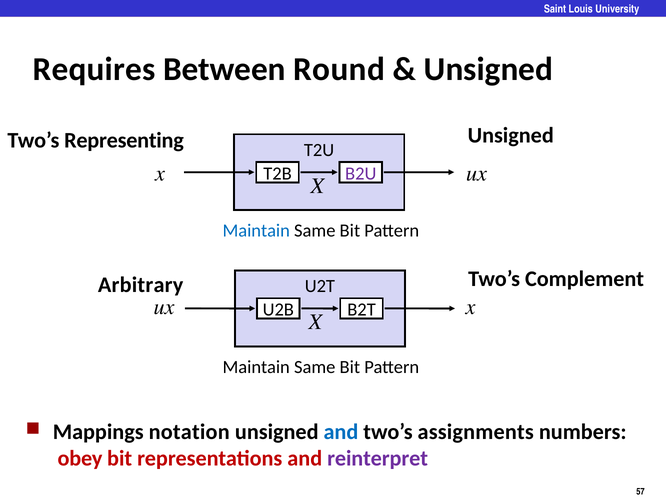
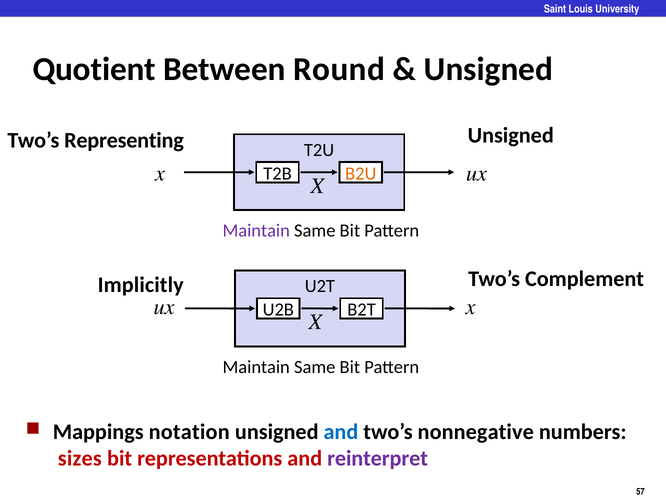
Requires: Requires -> Quotient
B2U colour: purple -> orange
Maintain at (256, 230) colour: blue -> purple
Arbitrary: Arbitrary -> Implicitly
assignments: assignments -> nonnegative
obey: obey -> sizes
